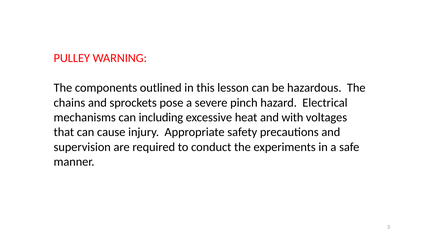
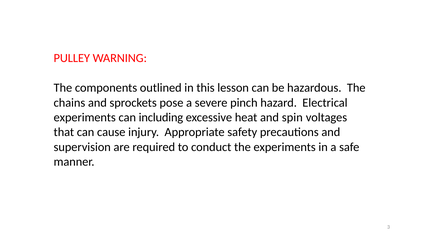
mechanisms at (85, 117): mechanisms -> experiments
with: with -> spin
